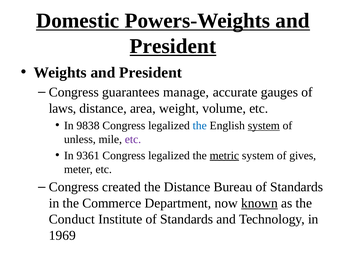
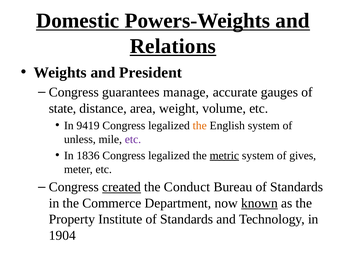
President at (173, 46): President -> Relations
laws: laws -> state
9838: 9838 -> 9419
the at (200, 126) colour: blue -> orange
system at (264, 126) underline: present -> none
9361: 9361 -> 1836
created underline: none -> present
the Distance: Distance -> Conduct
Conduct: Conduct -> Property
1969: 1969 -> 1904
